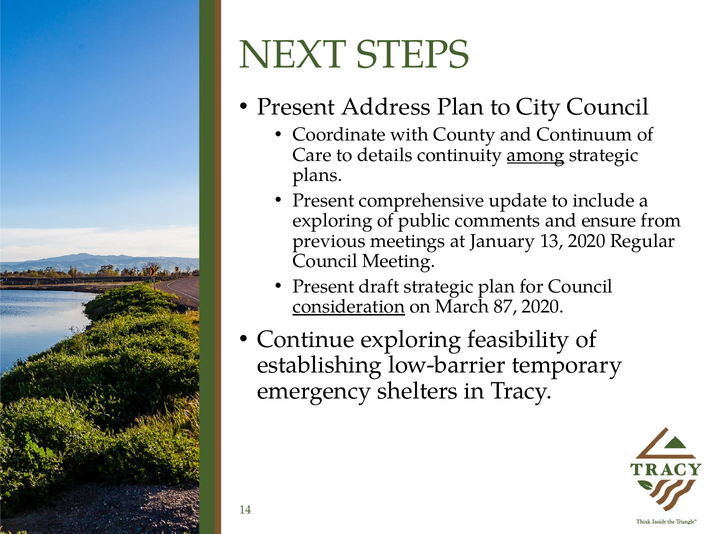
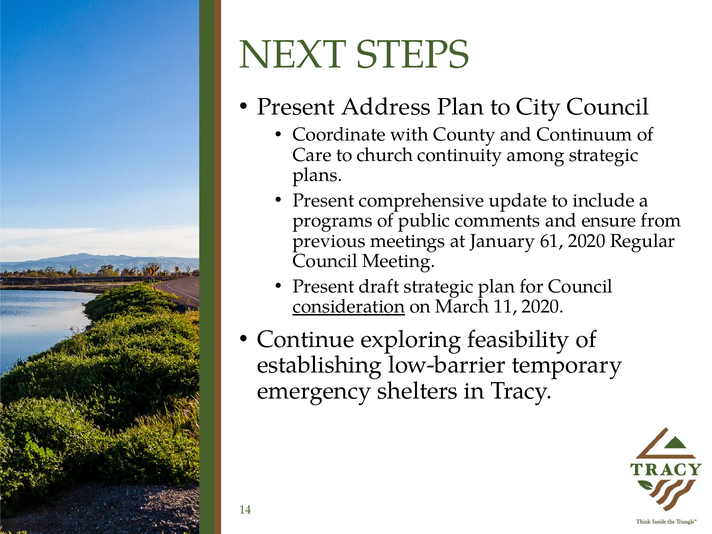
details: details -> church
among underline: present -> none
exploring at (333, 221): exploring -> programs
13: 13 -> 61
87: 87 -> 11
